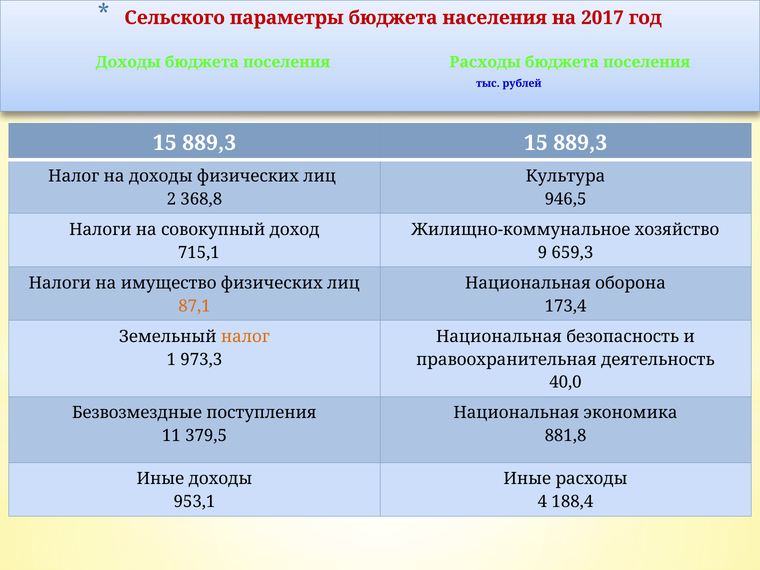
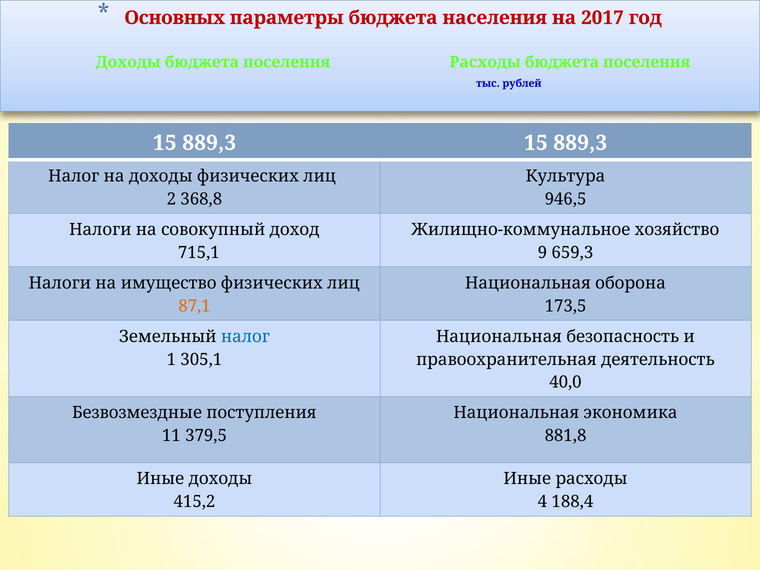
Сельского: Сельского -> Основных
173,4: 173,4 -> 173,5
налог at (245, 337) colour: orange -> blue
973,3: 973,3 -> 305,1
953,1: 953,1 -> 415,2
